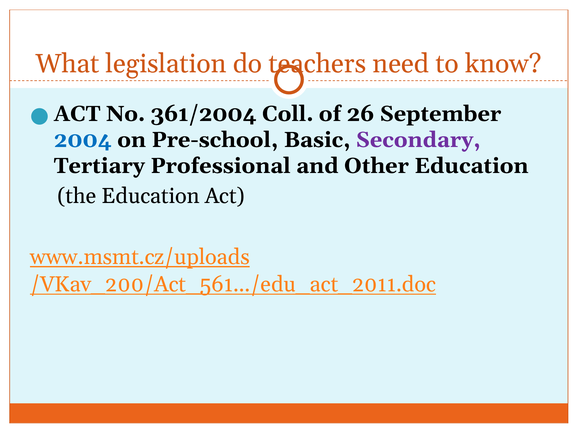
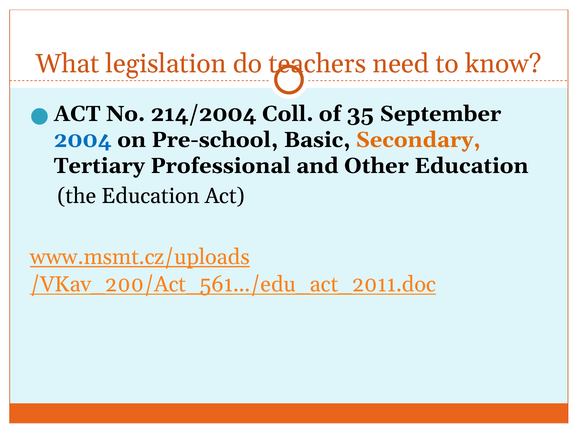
361/2004: 361/2004 -> 214/2004
26: 26 -> 35
Secondary colour: purple -> orange
